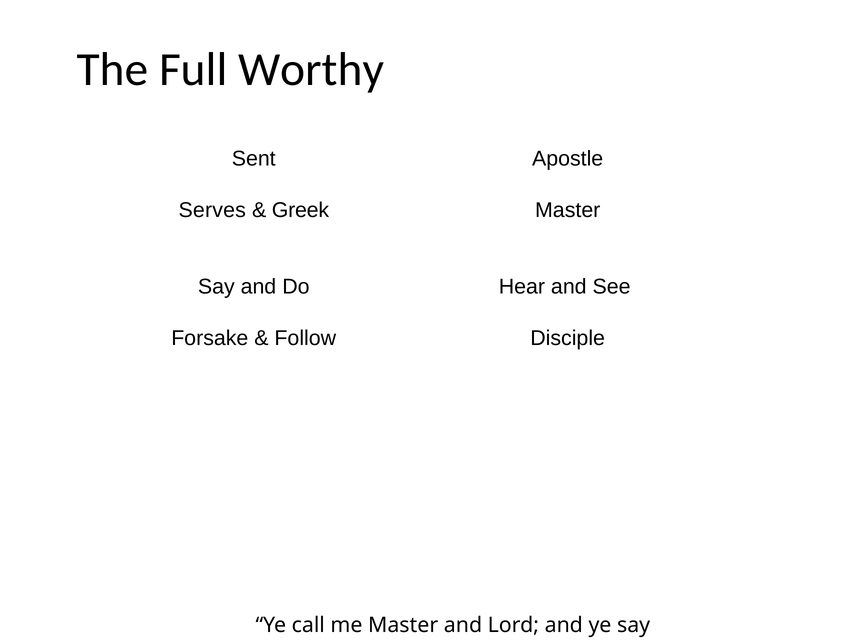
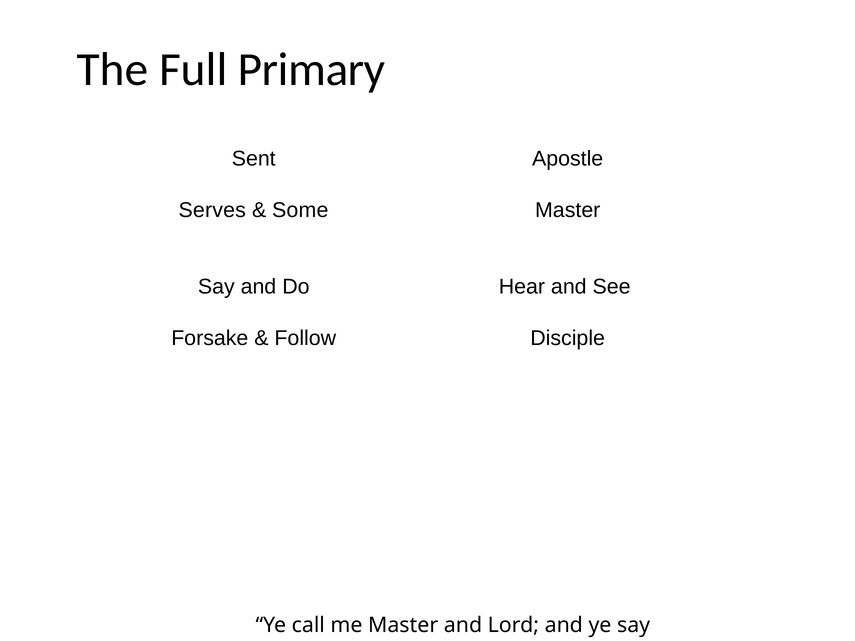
Worthy: Worthy -> Primary
Greek: Greek -> Some
